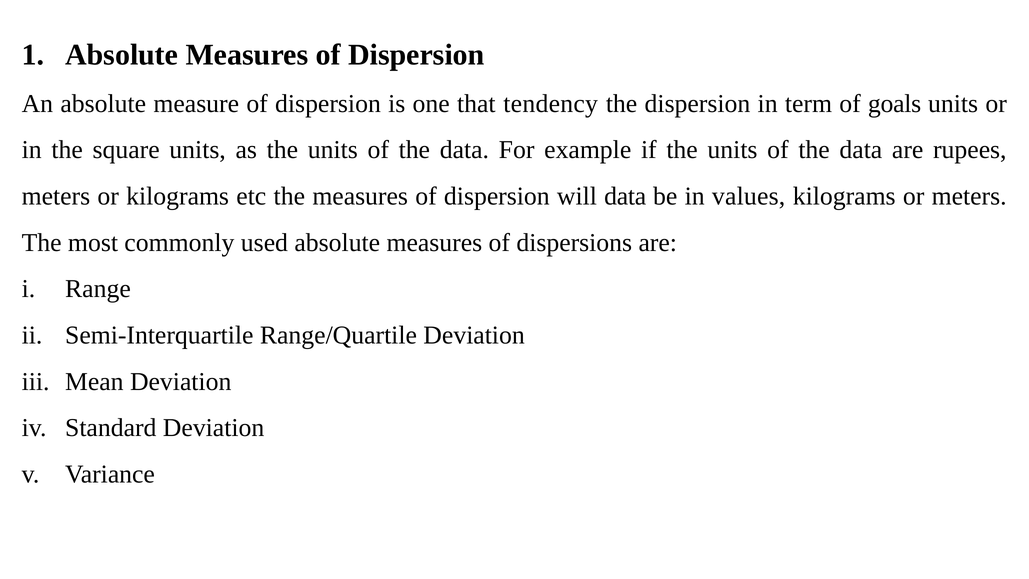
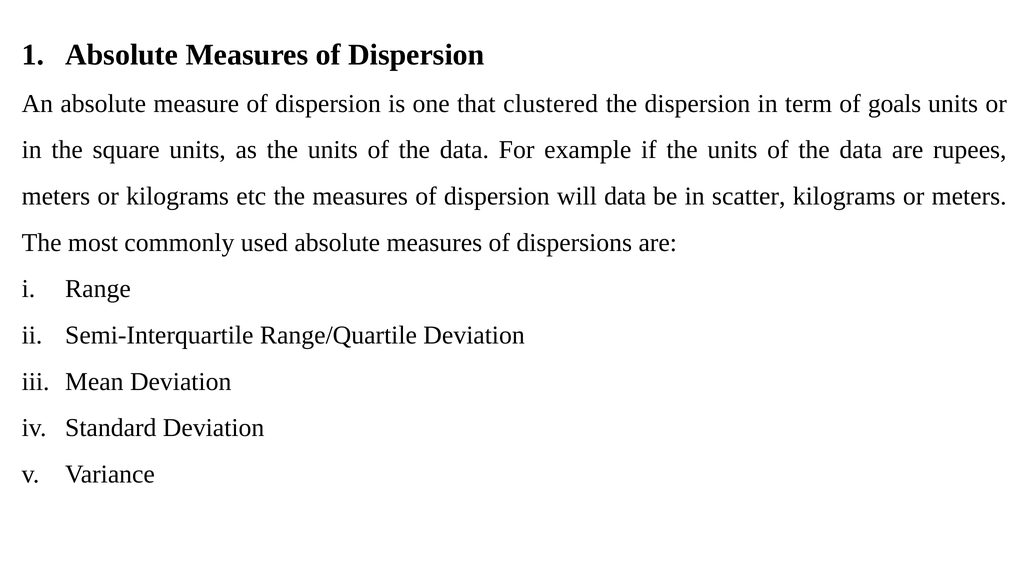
tendency: tendency -> clustered
values: values -> scatter
